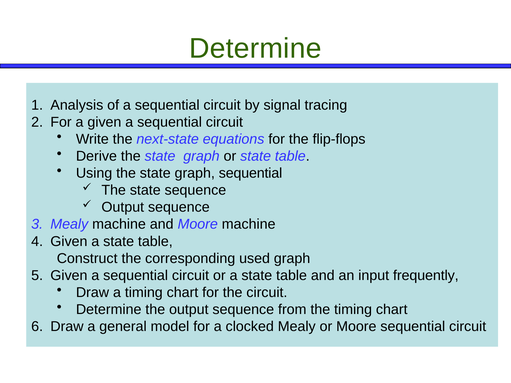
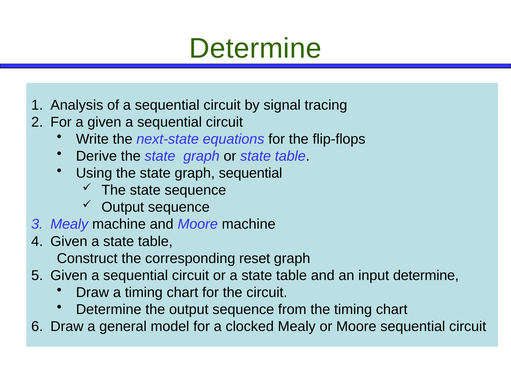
used: used -> reset
input frequently: frequently -> determine
